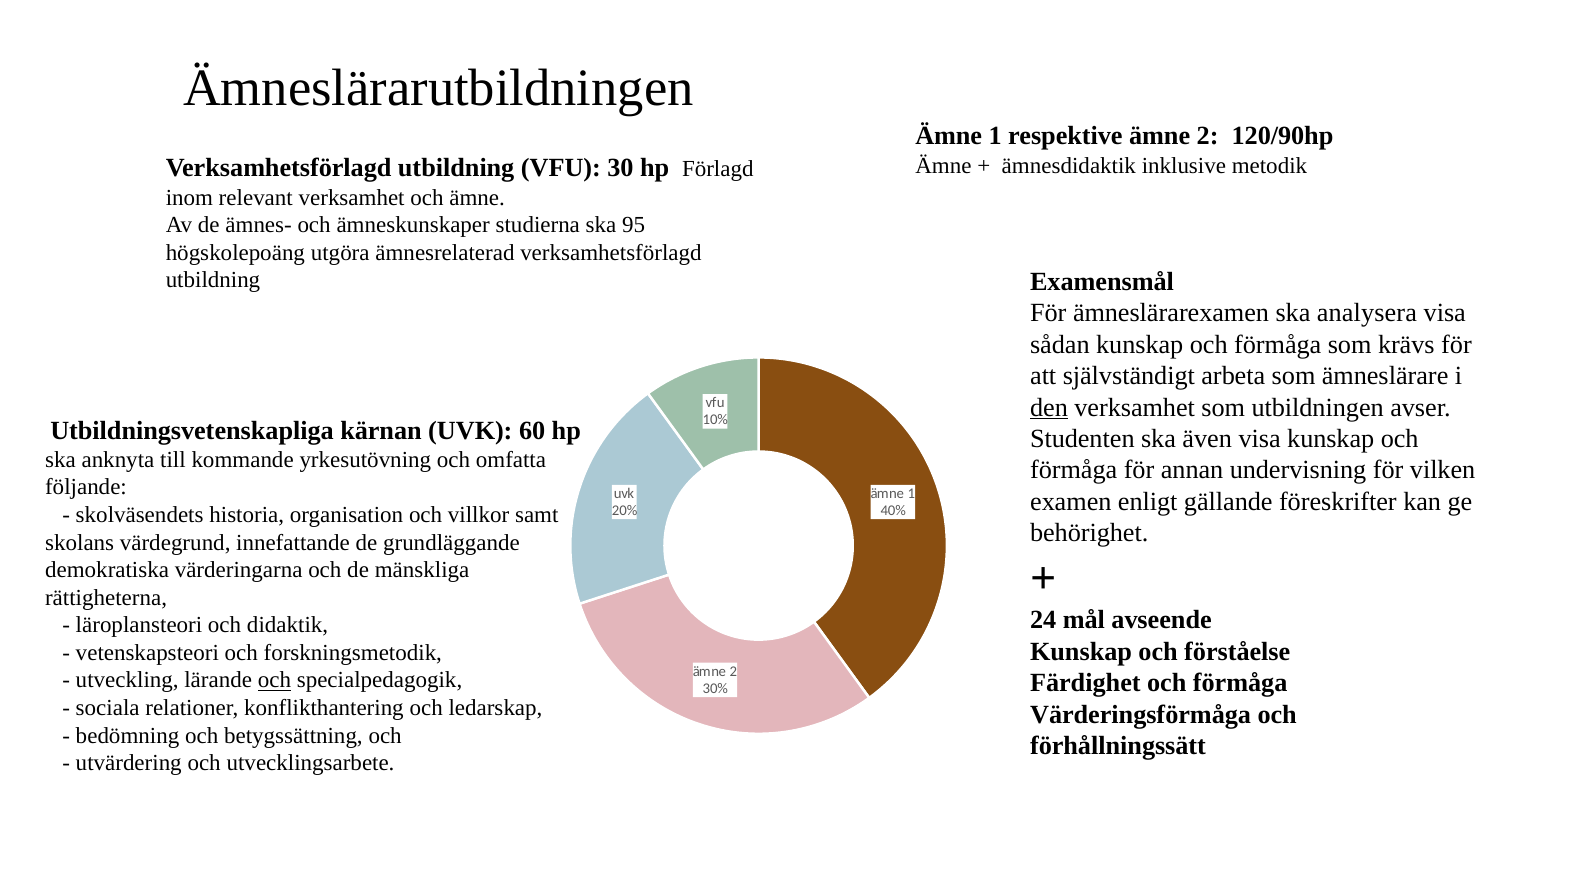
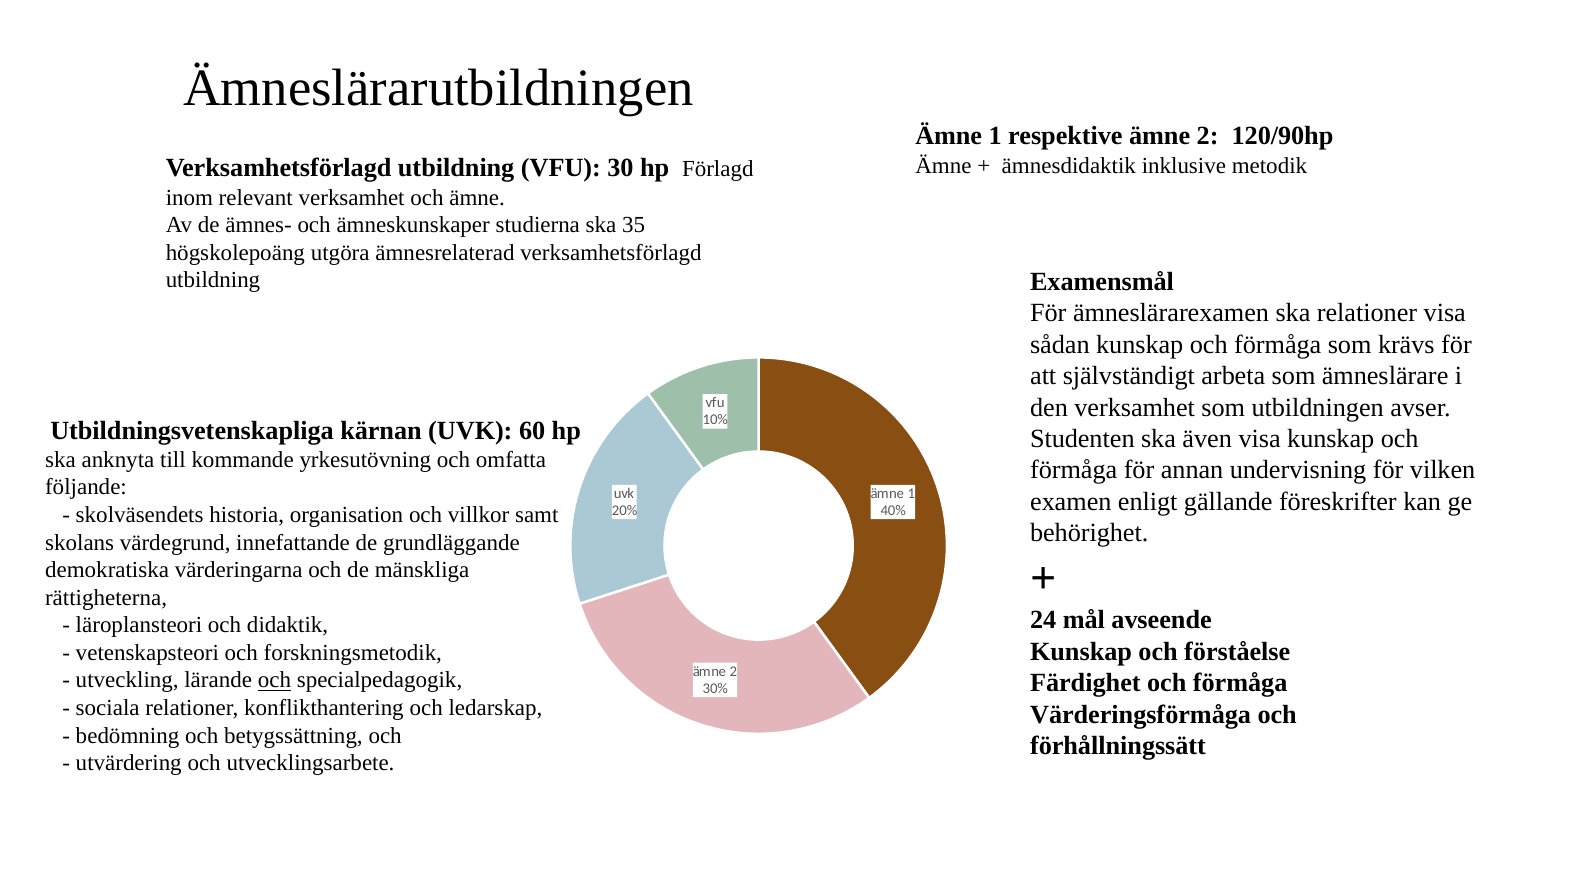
95: 95 -> 35
ska analysera: analysera -> relationer
den underline: present -> none
